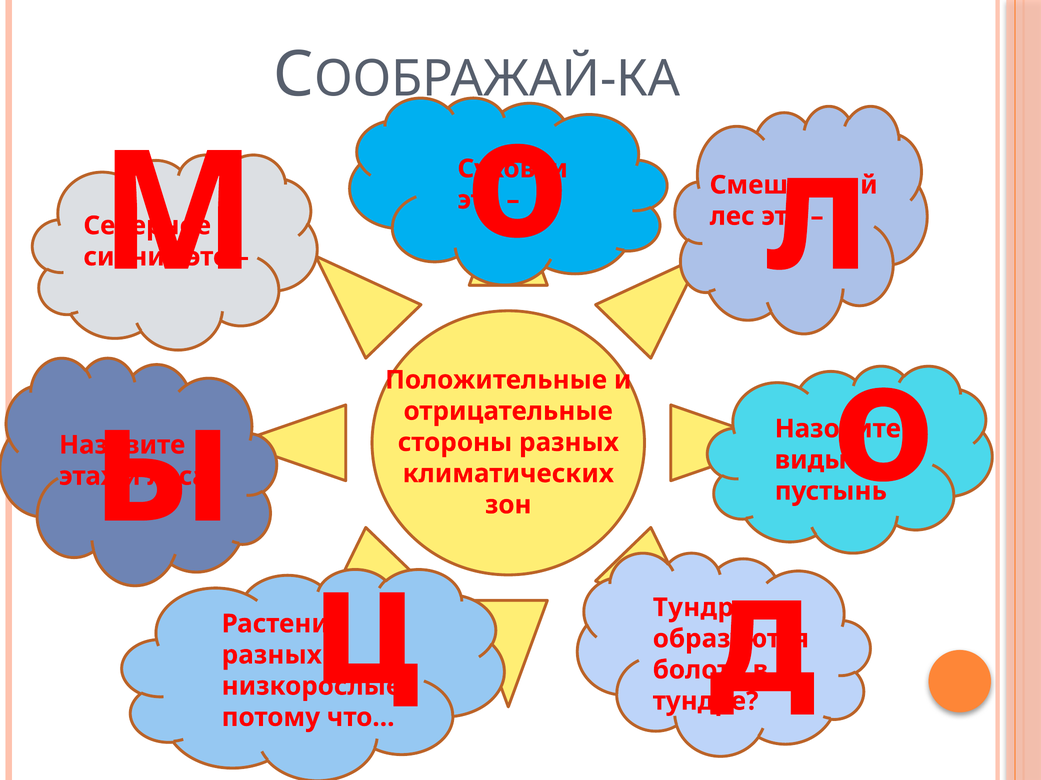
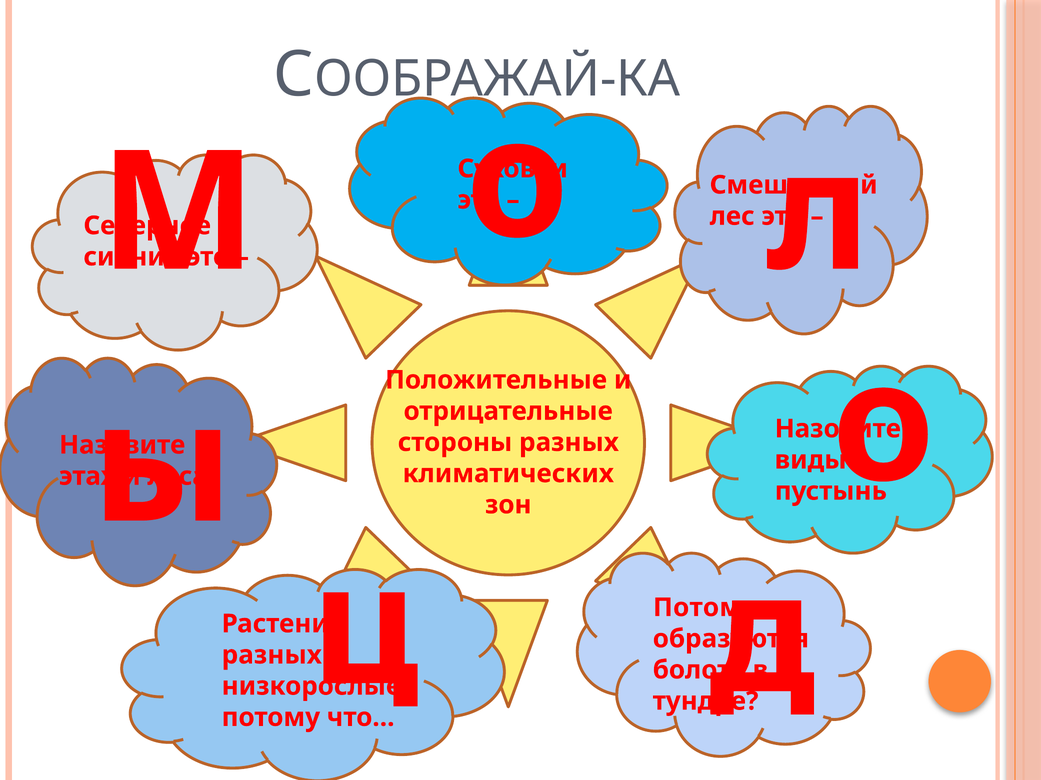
Тундры at (705, 608): Тундры -> Потому
